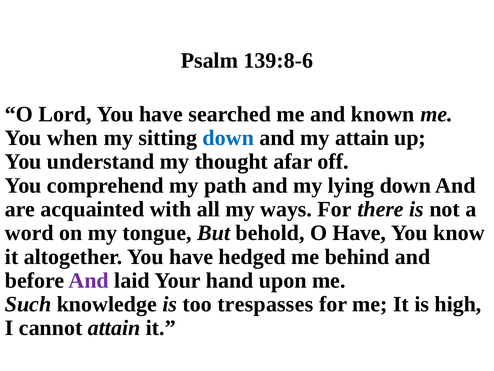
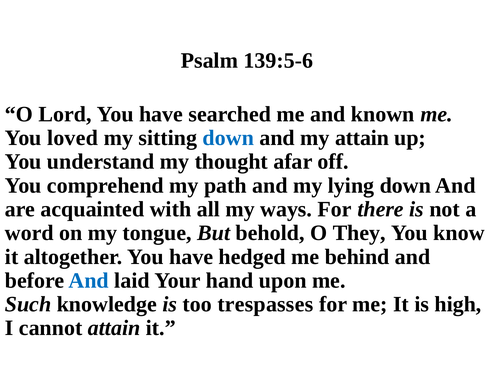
139:8-6: 139:8-6 -> 139:5-6
when: when -> loved
O Have: Have -> They
And at (89, 280) colour: purple -> blue
